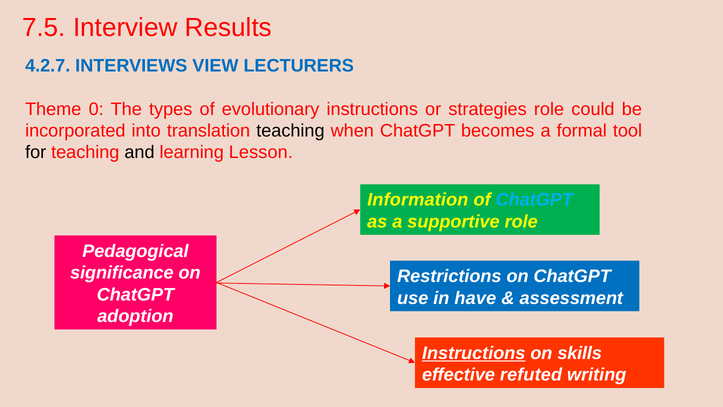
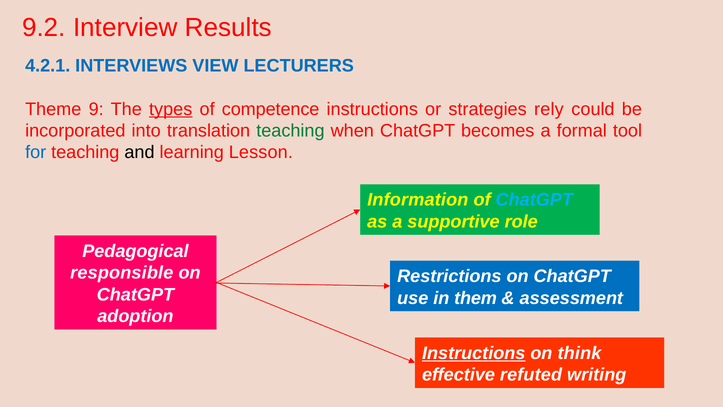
7.5: 7.5 -> 9.2
4.2.7: 4.2.7 -> 4.2.1
0: 0 -> 9
types underline: none -> present
evolutionary: evolutionary -> competence
strategies role: role -> rely
teaching at (290, 131) colour: black -> green
for colour: black -> blue
significance: significance -> responsible
have: have -> them
skills: skills -> think
